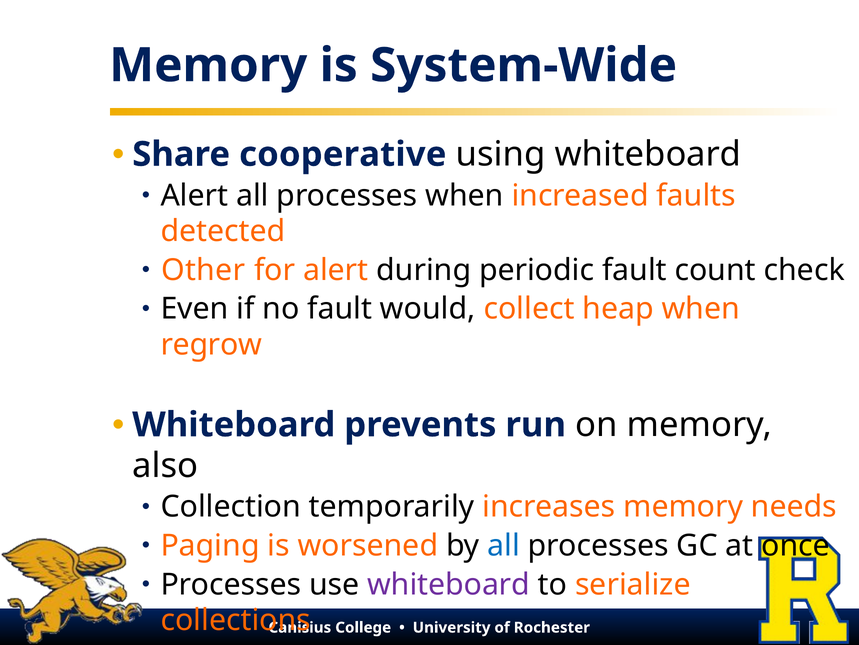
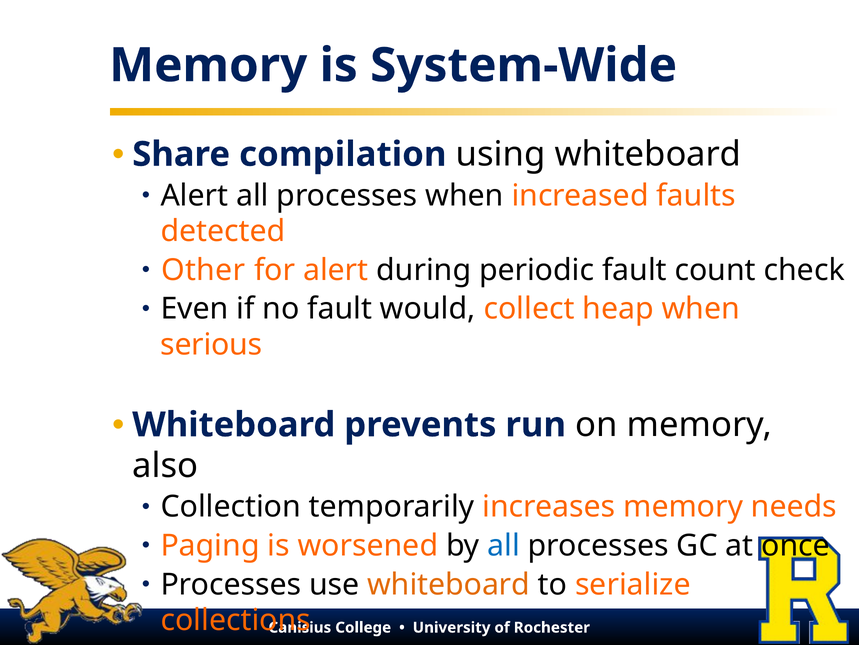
cooperative: cooperative -> compilation
regrow: regrow -> serious
whiteboard at (449, 584) colour: purple -> orange
